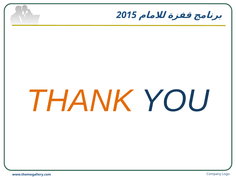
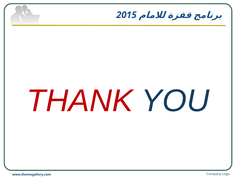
THANK colour: orange -> red
